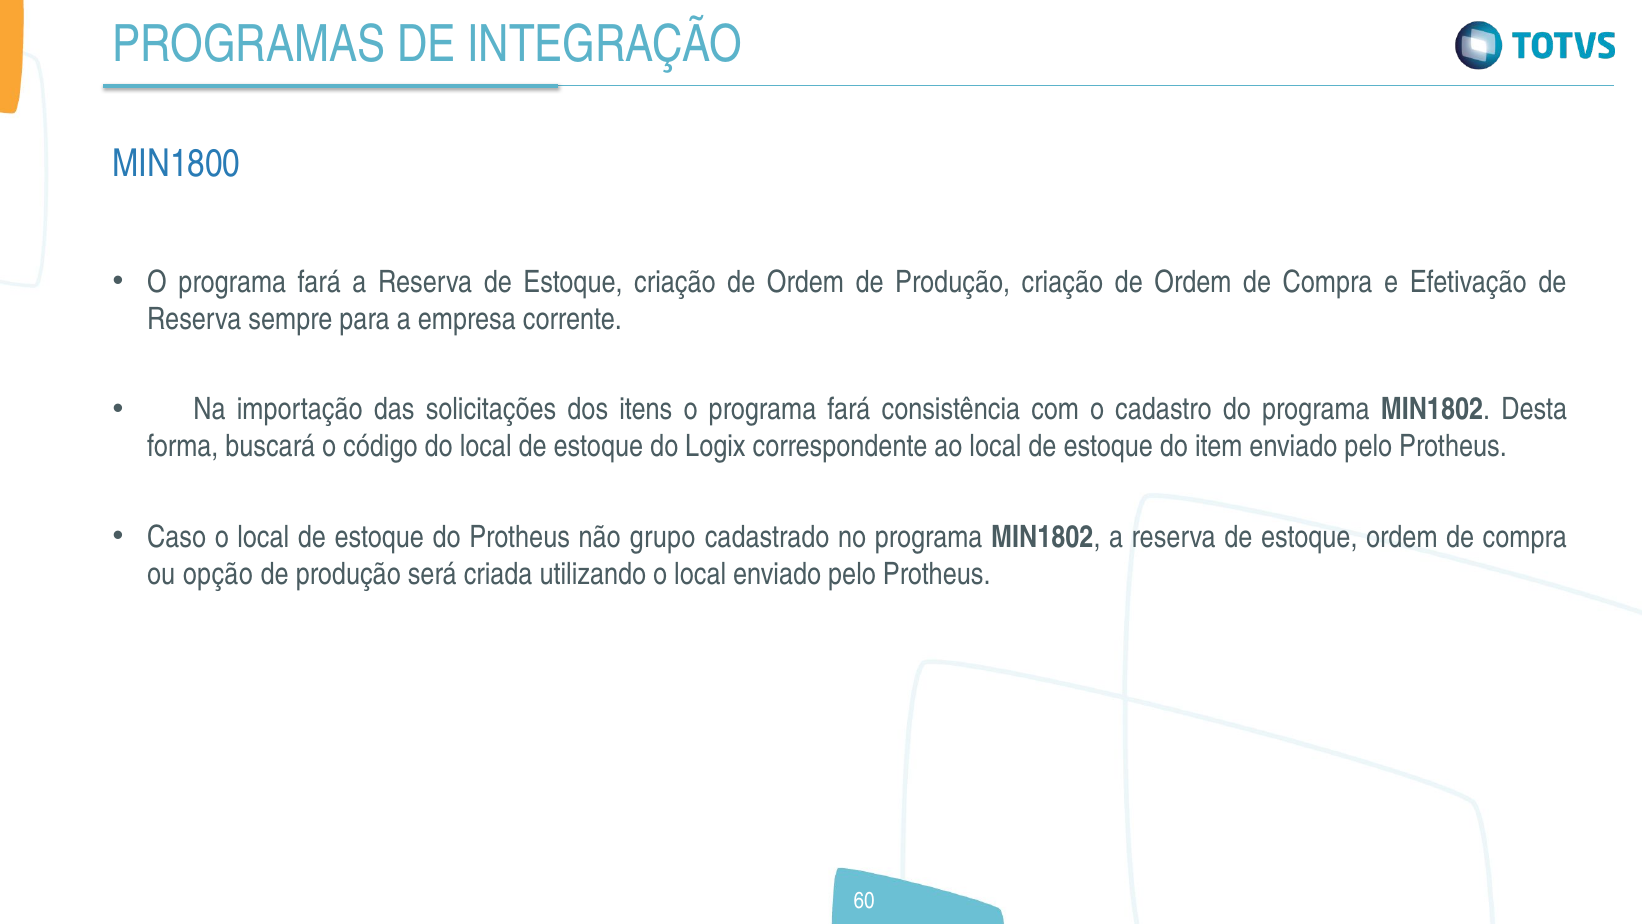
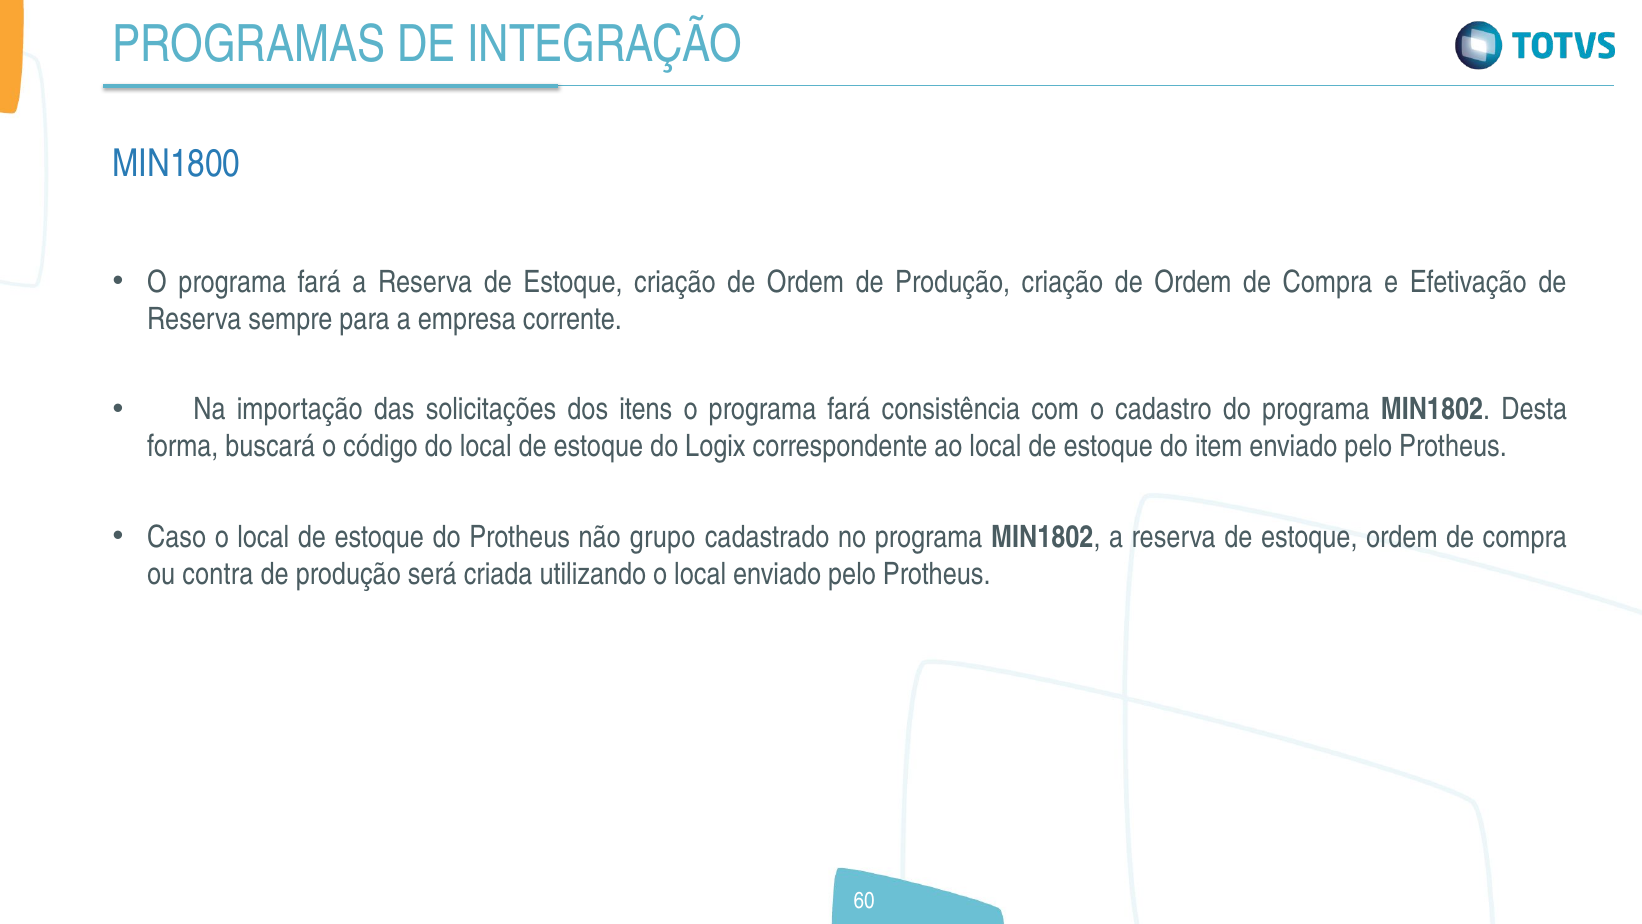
opção: opção -> contra
